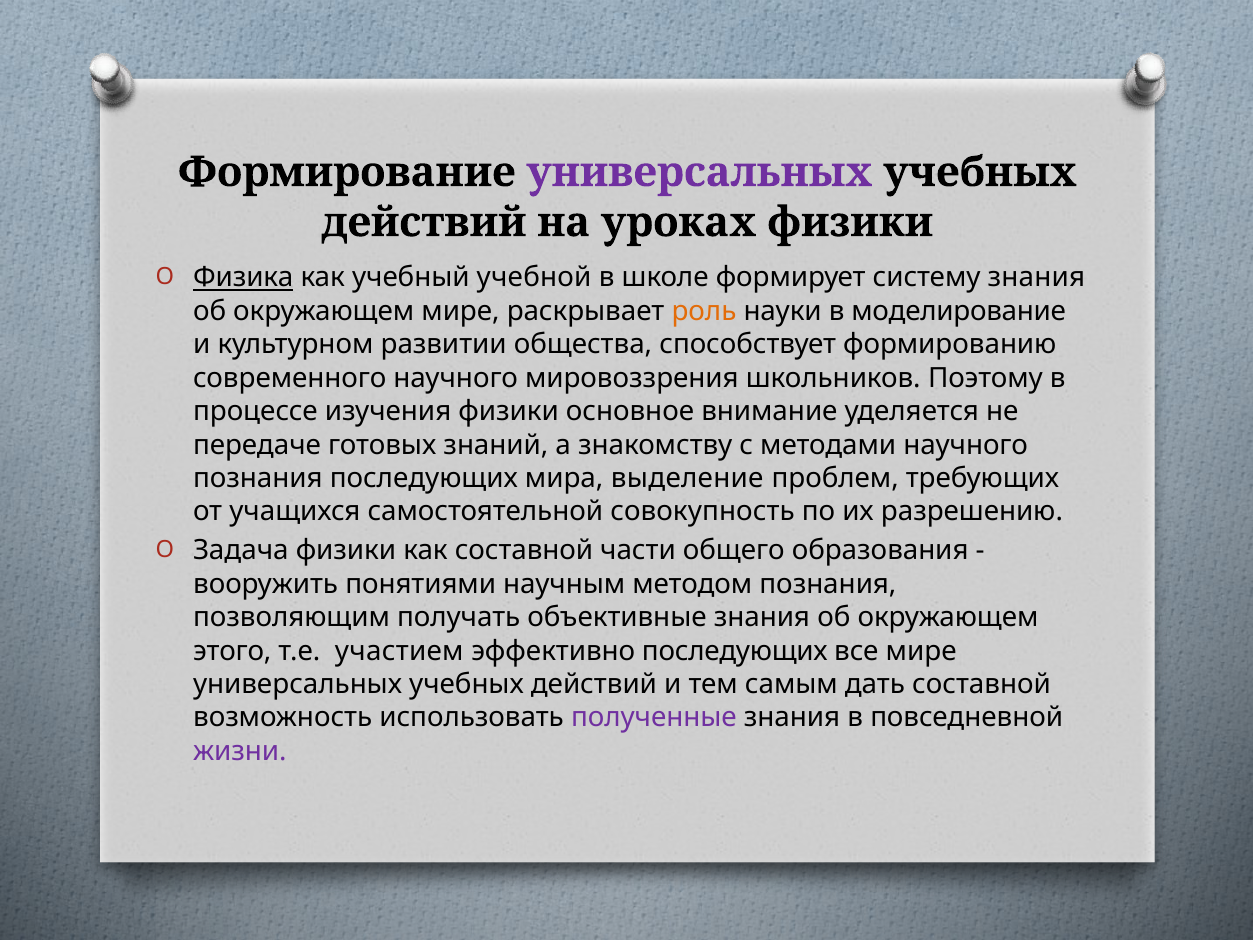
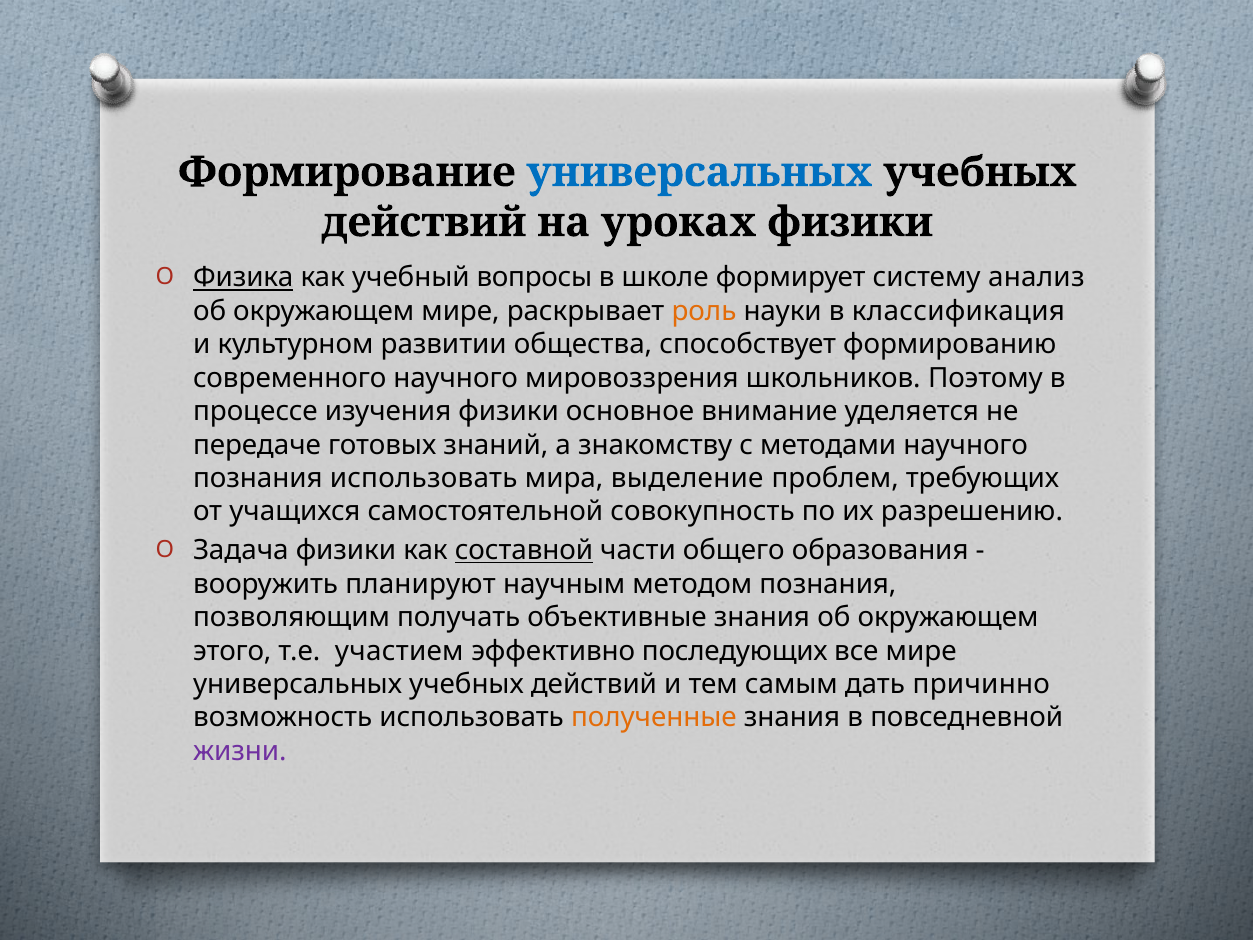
универсальных at (699, 172) colour: purple -> blue
учебной: учебной -> вопросы
систему знания: знания -> анализ
моделирование: моделирование -> классификация
познания последующих: последующих -> использовать
составной at (524, 550) underline: none -> present
понятиями: понятиями -> планируют
дать составной: составной -> причинно
полученные colour: purple -> orange
